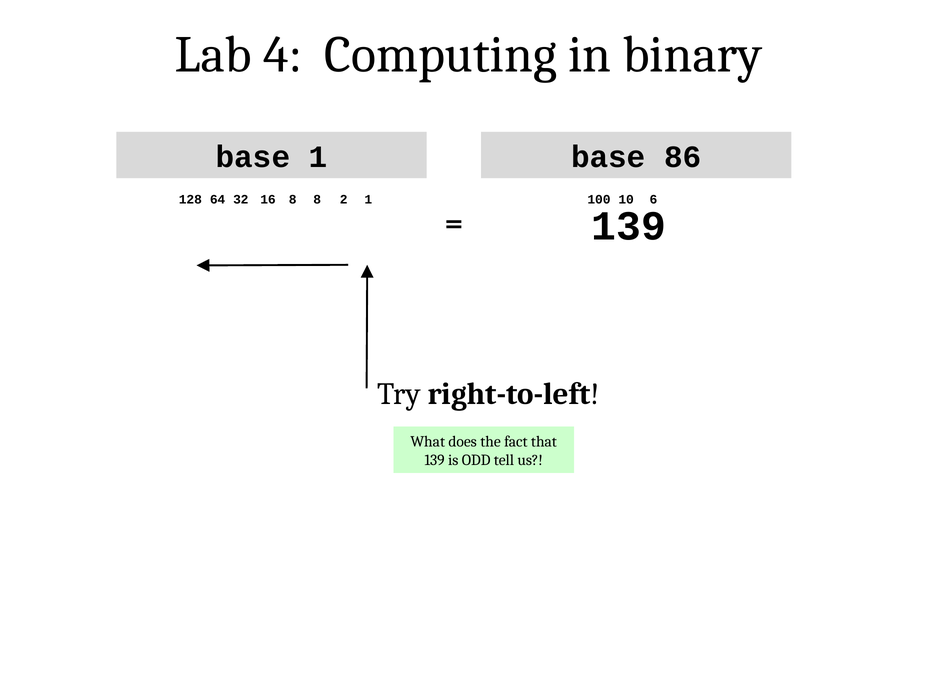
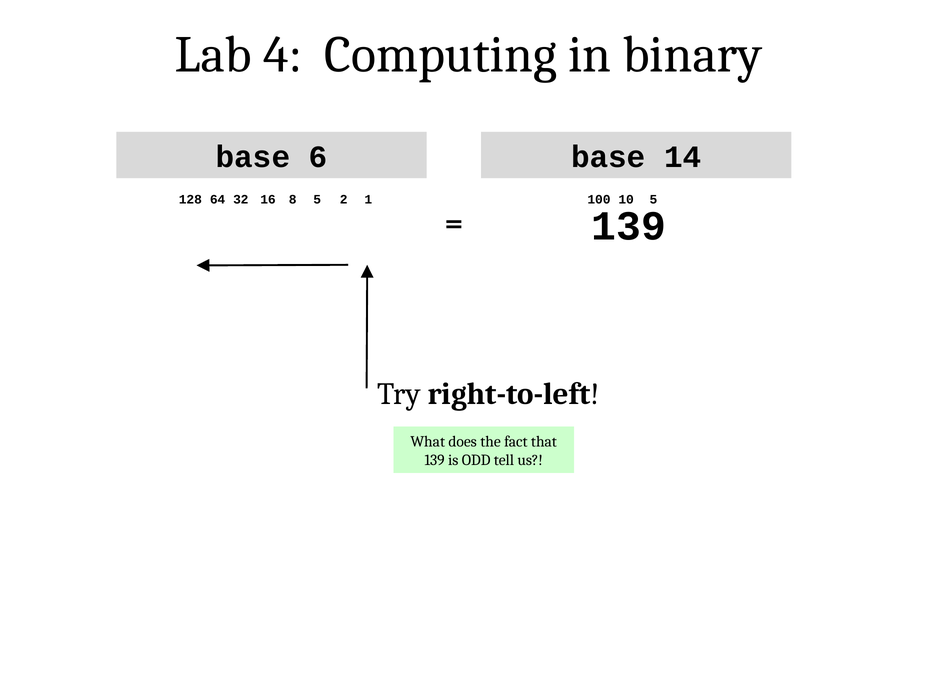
base 1: 1 -> 6
86: 86 -> 14
32 8: 8 -> 5
100 6: 6 -> 5
